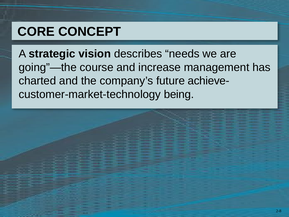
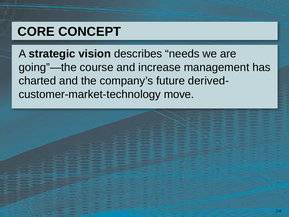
achieve-: achieve- -> derived-
being: being -> move
